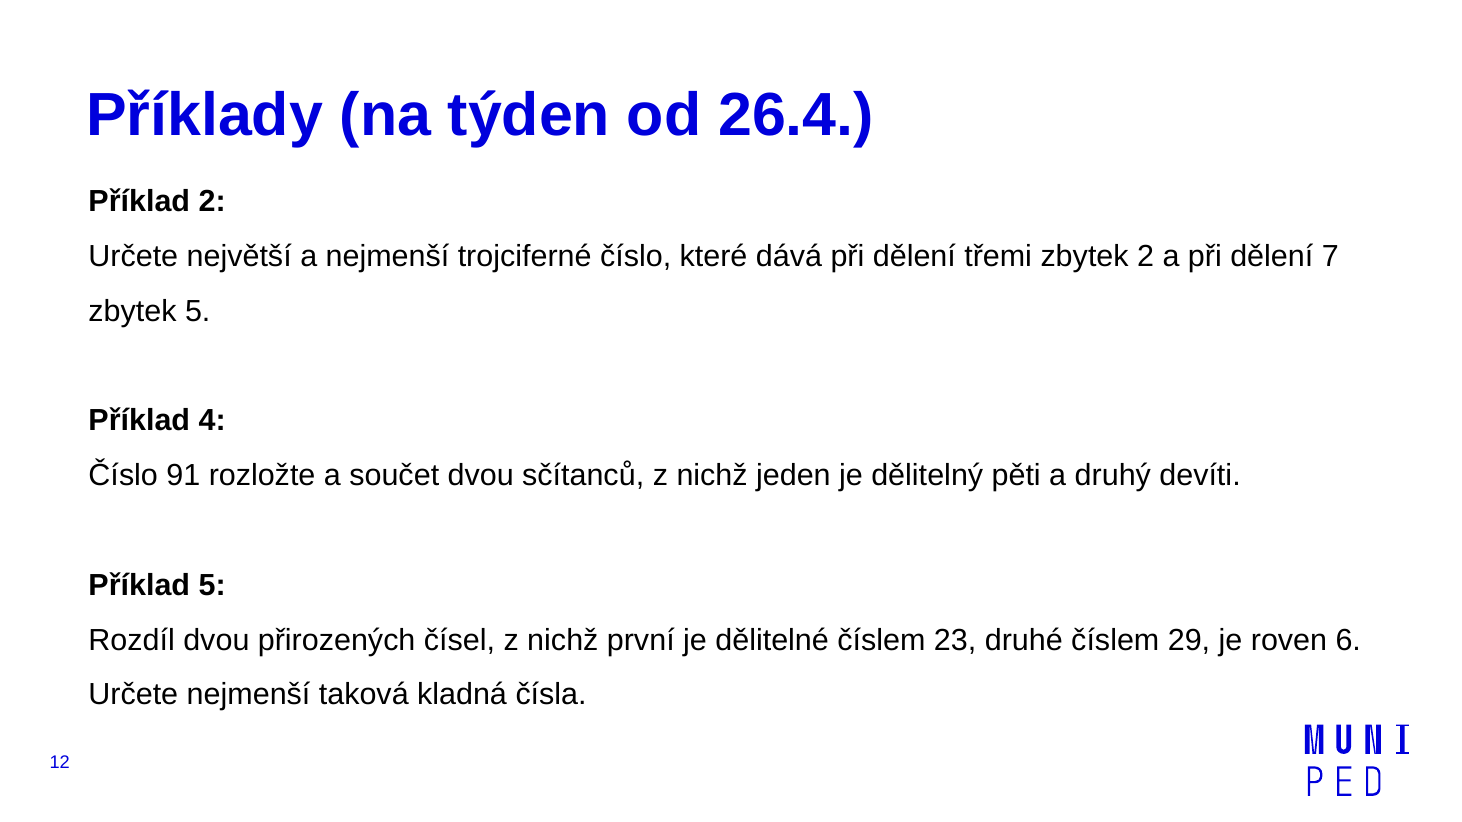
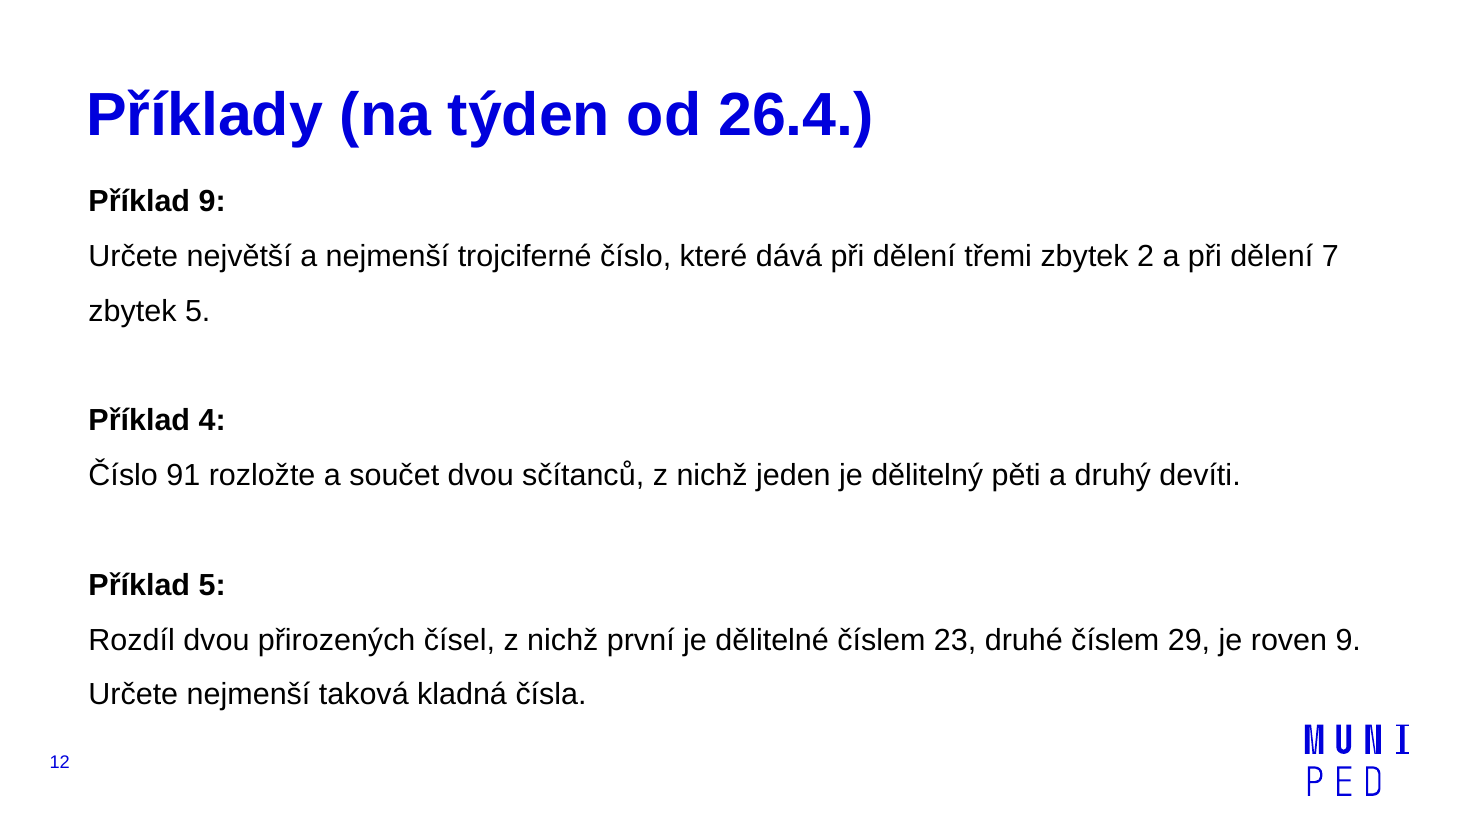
Příklad 2: 2 -> 9
roven 6: 6 -> 9
